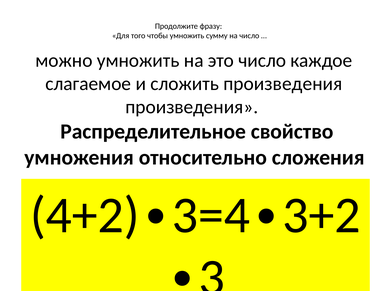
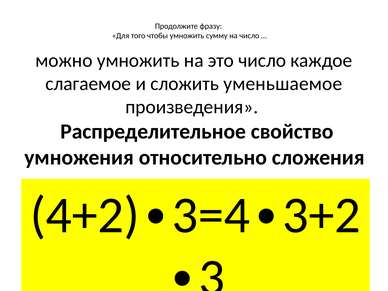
сложить произведения: произведения -> уменьшаемое
